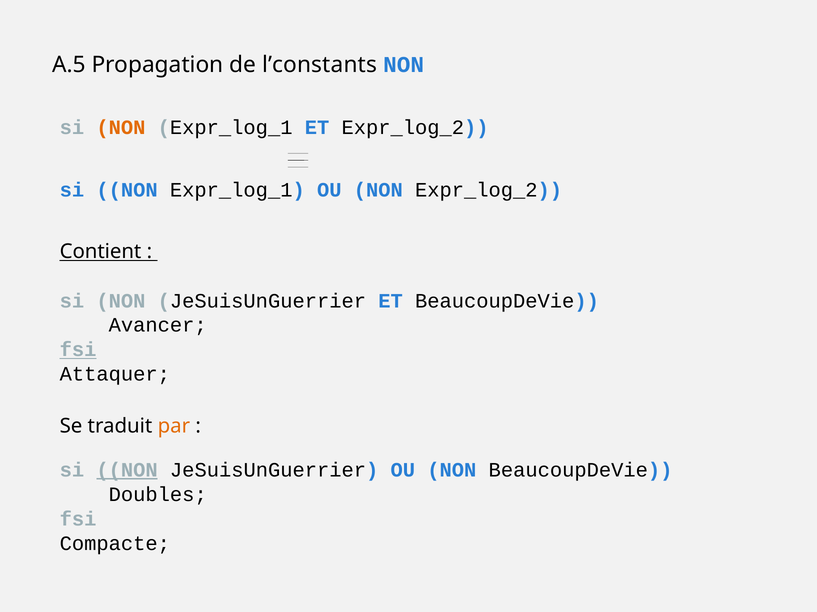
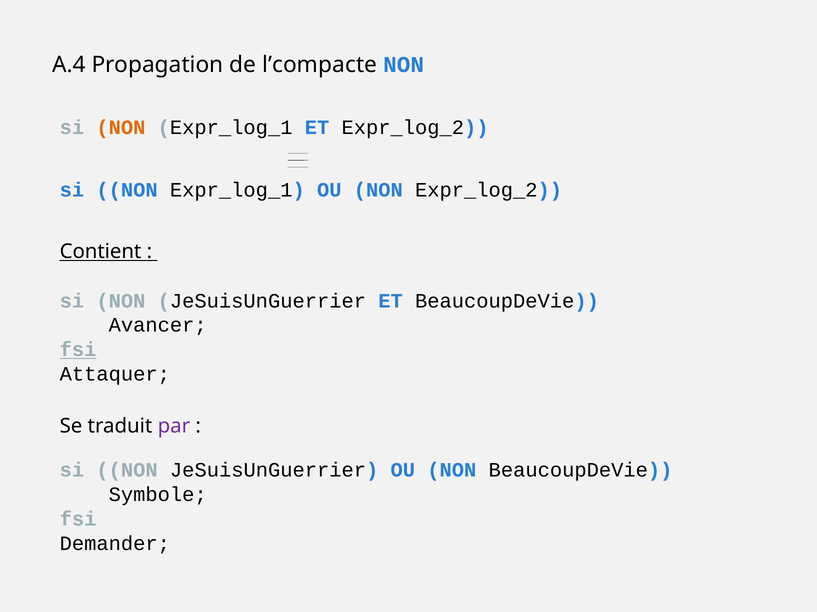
A.5: A.5 -> A.4
l’constants: l’constants -> l’compacte
par colour: orange -> purple
NON at (127, 471) underline: present -> none
Doubles: Doubles -> Symbole
Compacte: Compacte -> Demander
